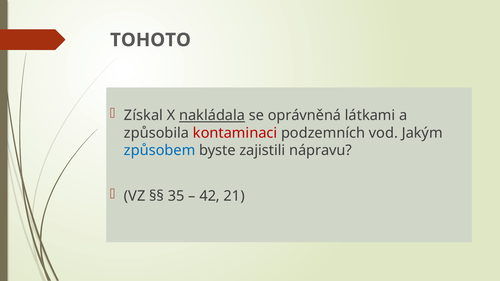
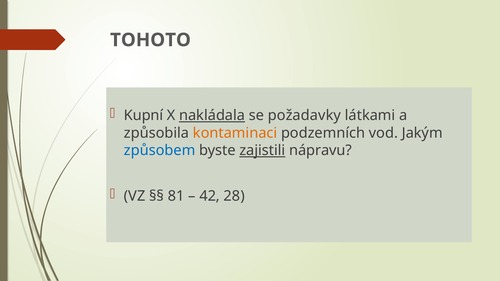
Získal: Získal -> Kupní
oprávněná: oprávněná -> požadavky
kontaminaci colour: red -> orange
zajistili underline: none -> present
35: 35 -> 81
21: 21 -> 28
